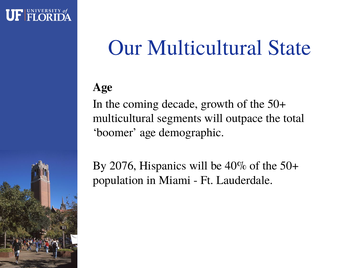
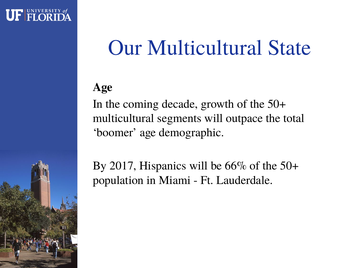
2076: 2076 -> 2017
40%: 40% -> 66%
